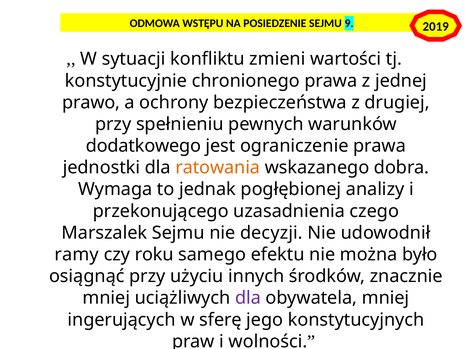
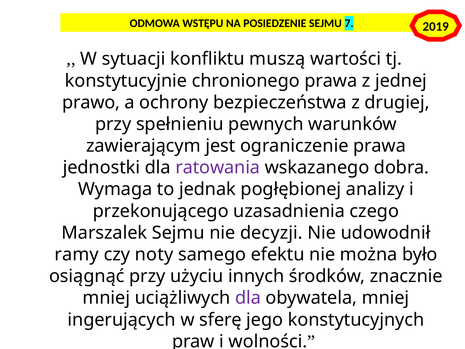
9: 9 -> 7
zmieni: zmieni -> muszą
dodatkowego: dodatkowego -> zawierającym
ratowania colour: orange -> purple
roku: roku -> noty
